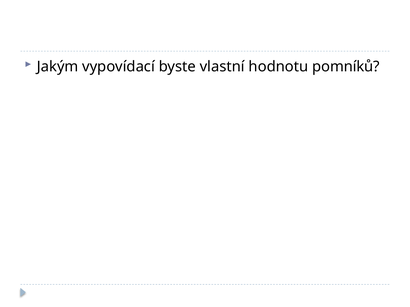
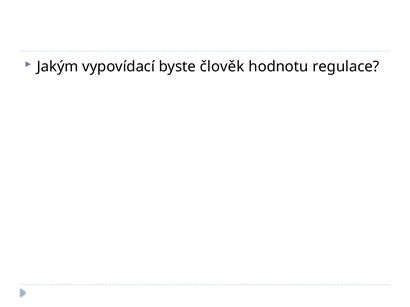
vlastní: vlastní -> člověk
pomníků: pomníků -> regulace
